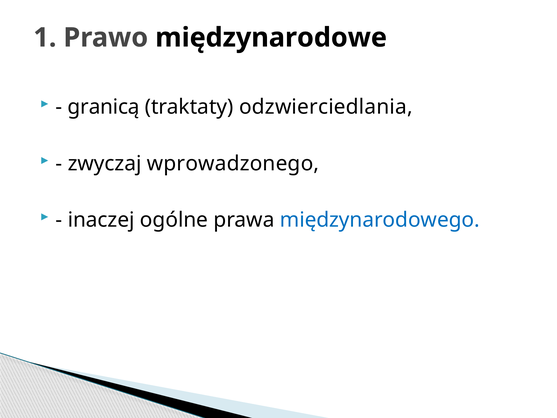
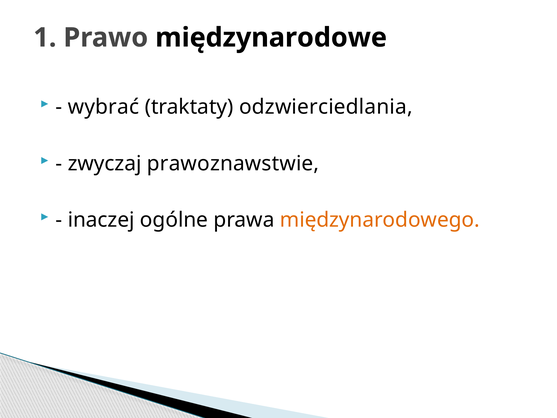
granicą: granicą -> wybrać
wprowadzonego: wprowadzonego -> prawoznawstwie
międzynarodowego colour: blue -> orange
